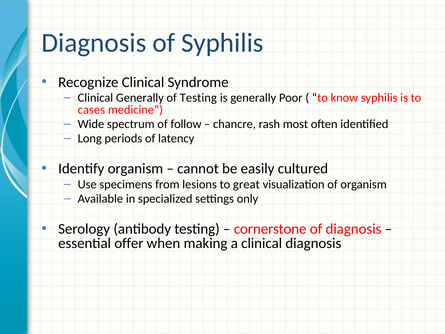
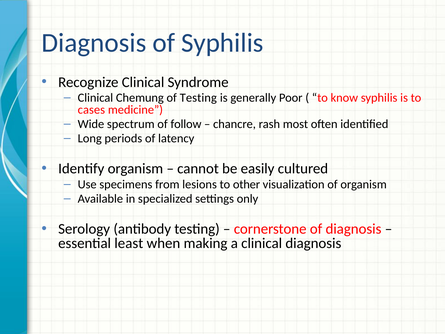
Clinical Generally: Generally -> Chemung
great: great -> other
offer: offer -> least
